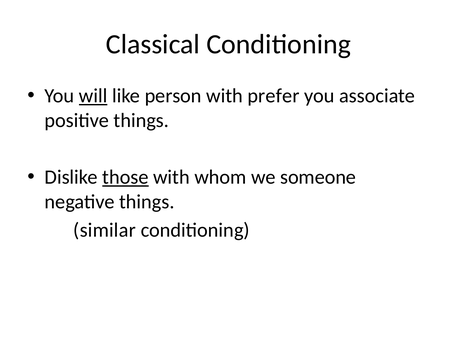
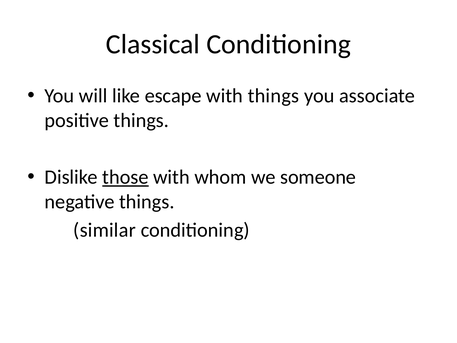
will underline: present -> none
person: person -> escape
with prefer: prefer -> things
